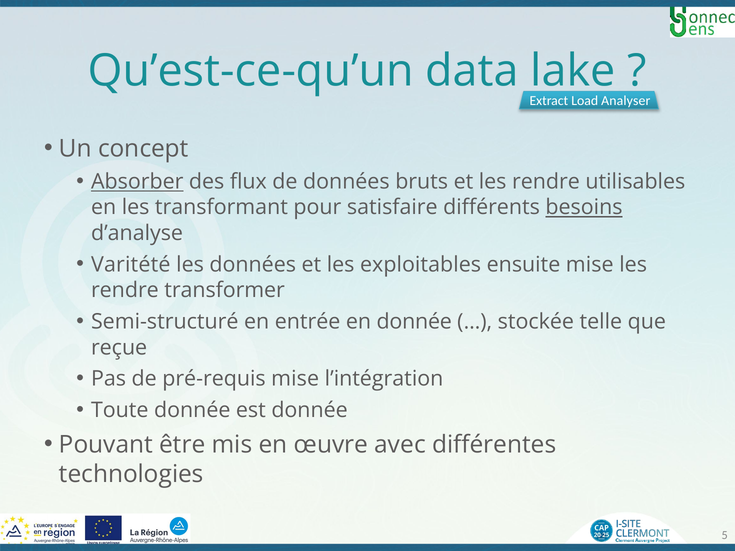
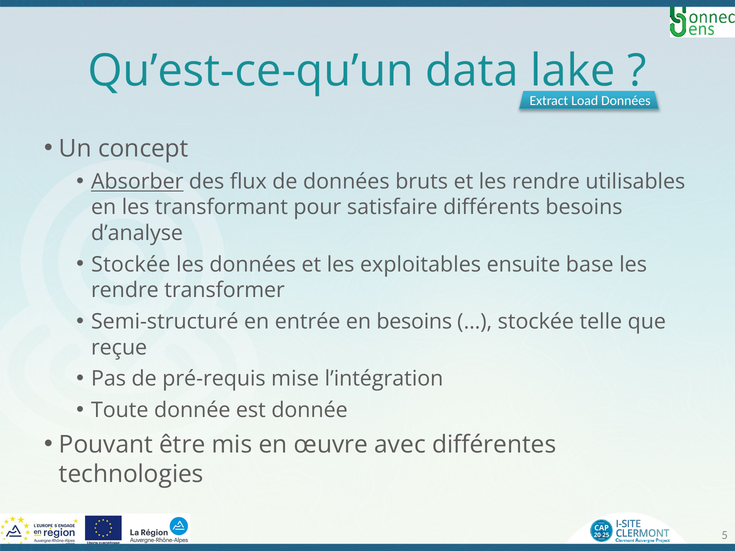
Analyser at (626, 101): Analyser -> Données
besoins at (584, 208) underline: present -> none
Varitété at (131, 265): Varitété -> Stockée
ensuite mise: mise -> base
en donnée: donnée -> besoins
